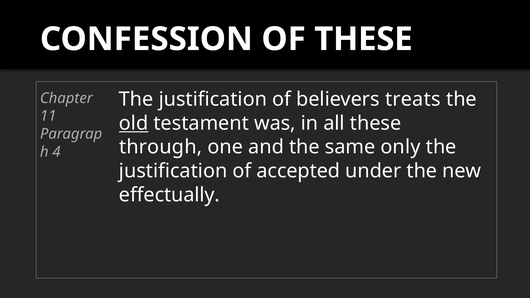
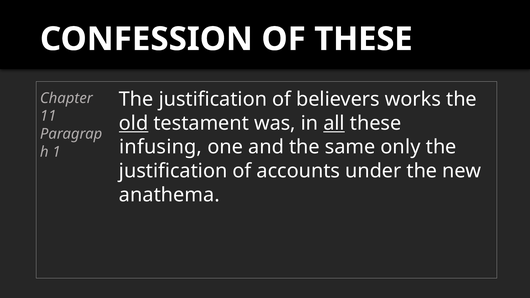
treats: treats -> works
all underline: none -> present
through: through -> infusing
4: 4 -> 1
accepted: accepted -> accounts
effectually: effectually -> anathema
